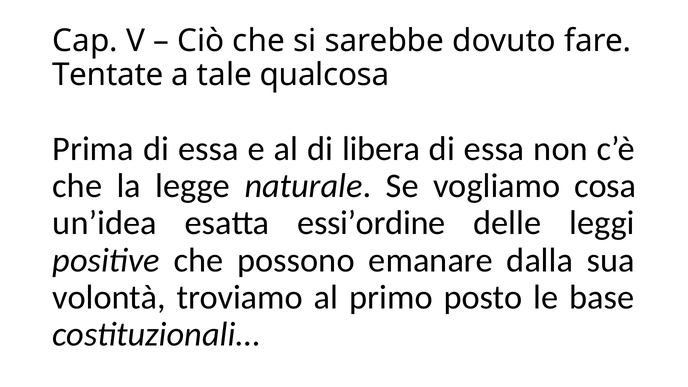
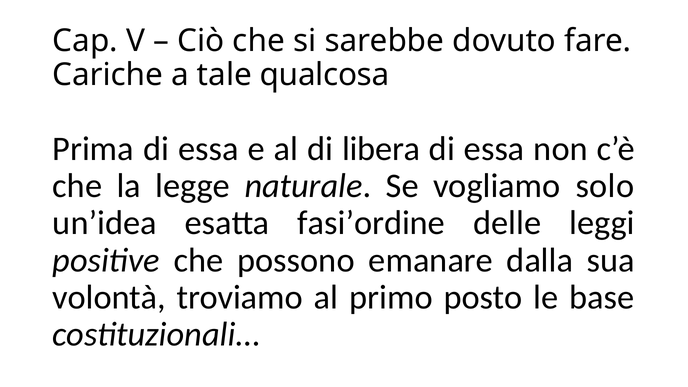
Tentate: Tentate -> Cariche
cosa: cosa -> solo
essi’ordine: essi’ordine -> fasi’ordine
